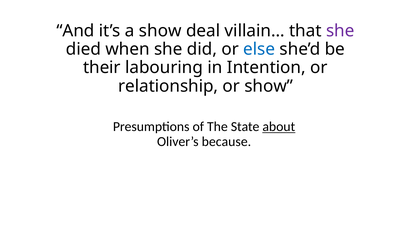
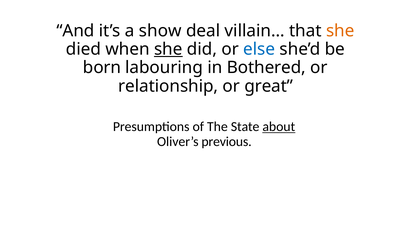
she at (340, 31) colour: purple -> orange
she at (168, 49) underline: none -> present
their: their -> born
Intention: Intention -> Bothered
or show: show -> great
because: because -> previous
